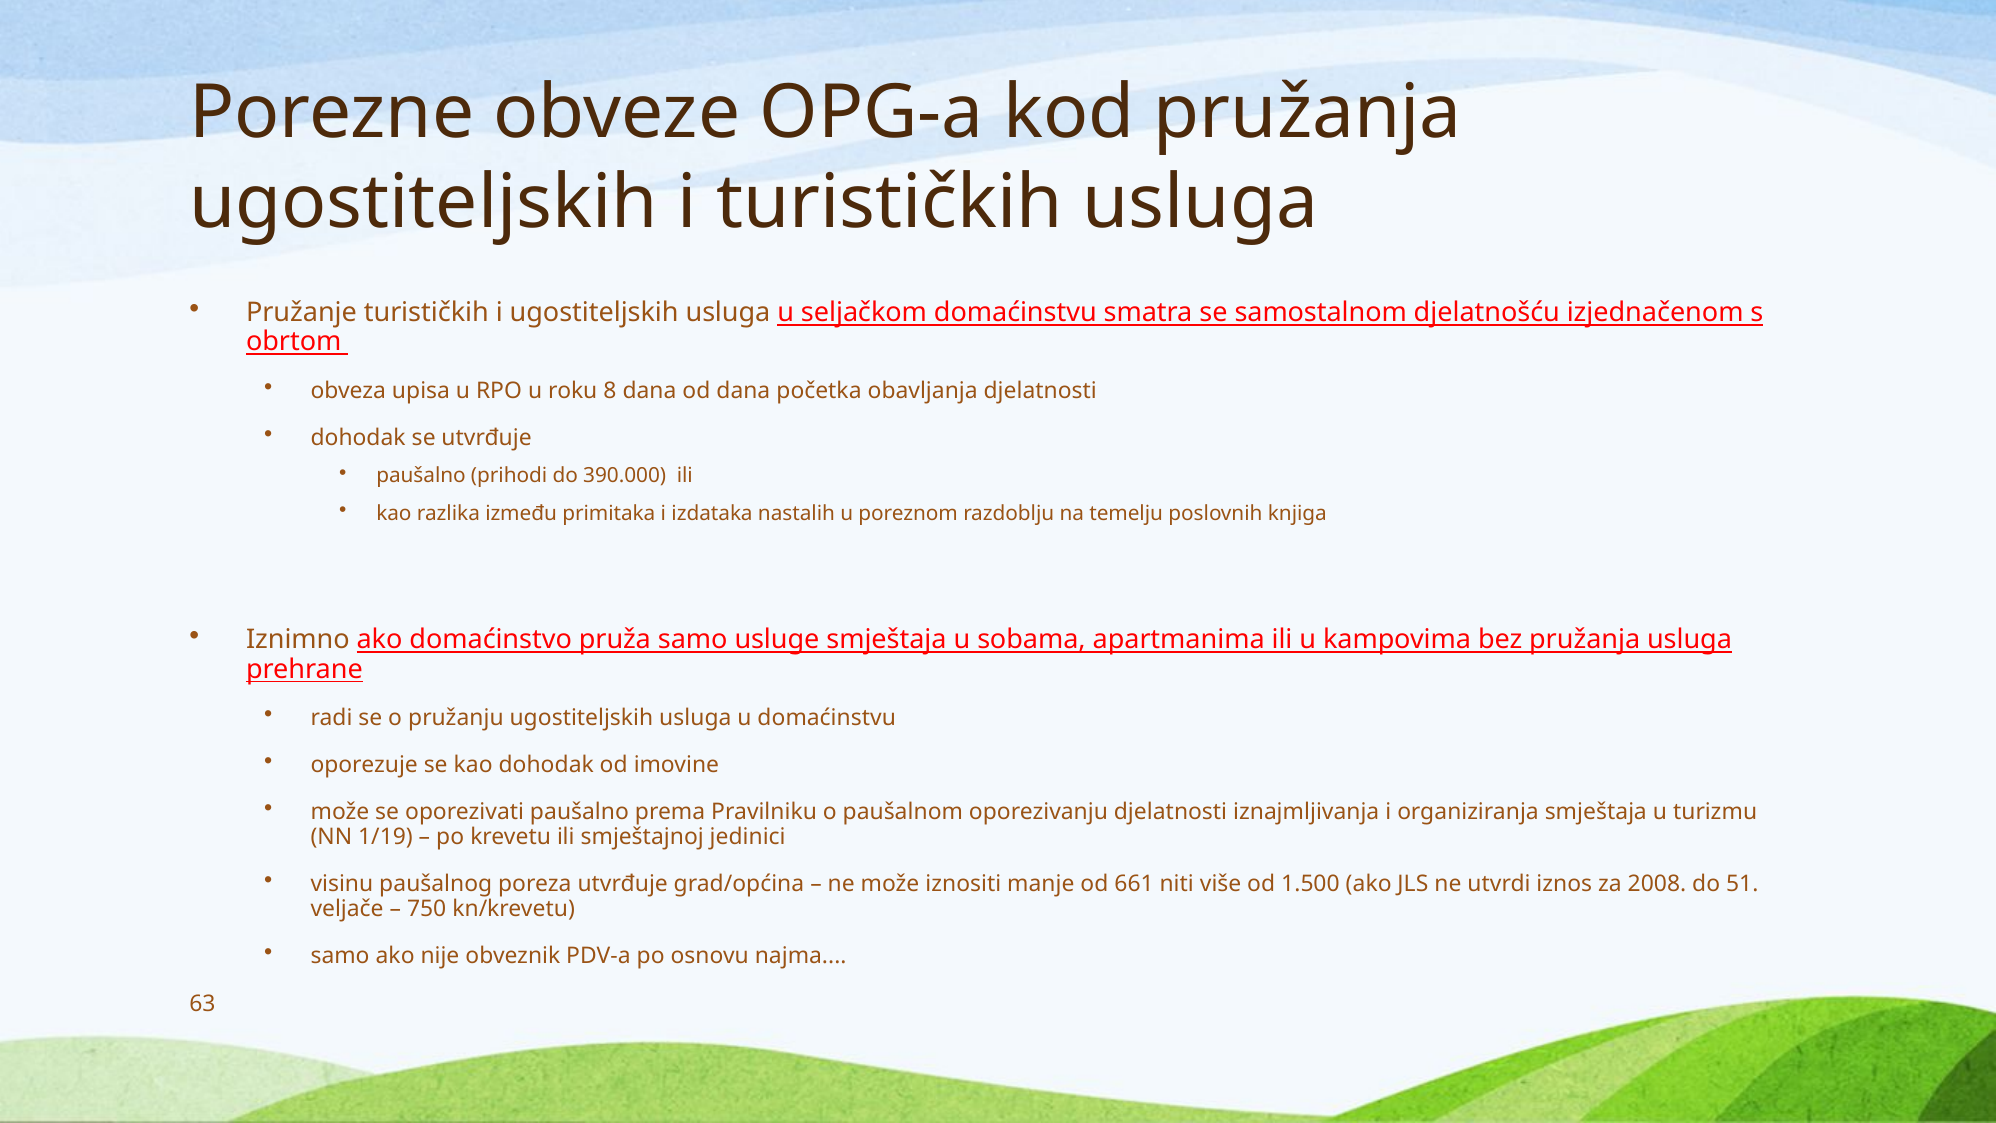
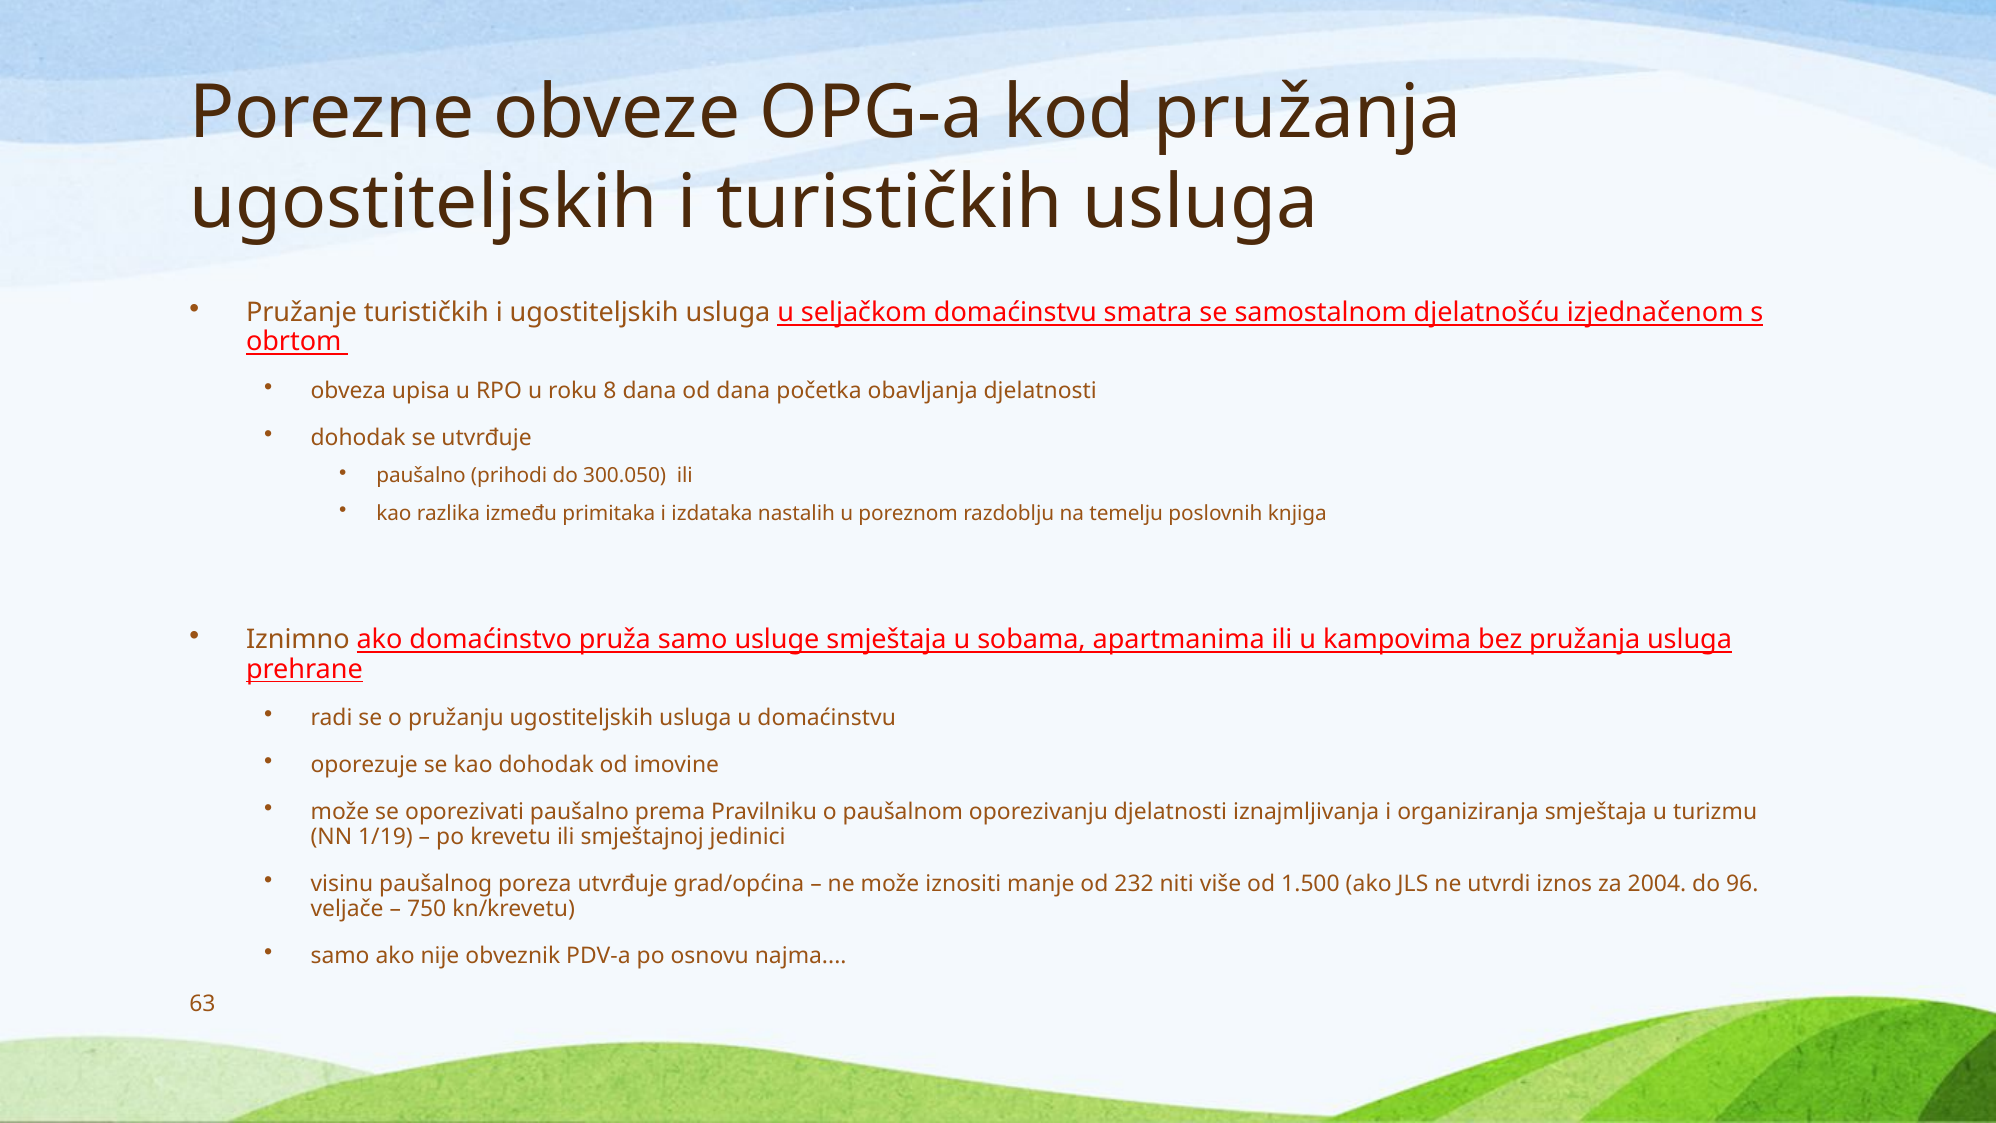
390.000: 390.000 -> 300.050
661: 661 -> 232
2008: 2008 -> 2004
51: 51 -> 96
